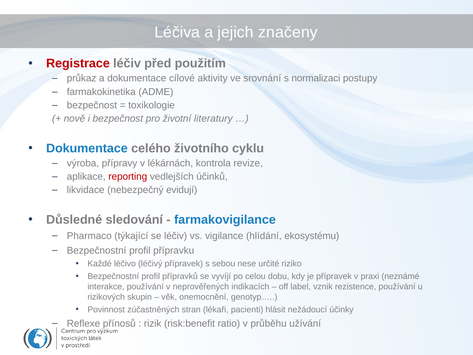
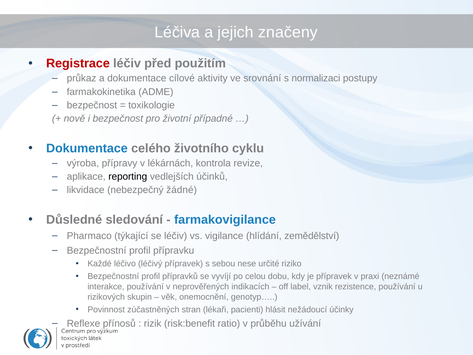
literatury: literatury -> případné
reporting colour: red -> black
evidují: evidují -> žádné
ekosystému: ekosystému -> zemědělství
